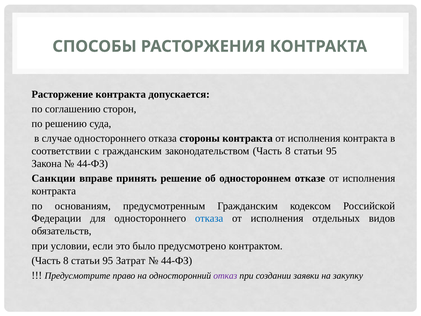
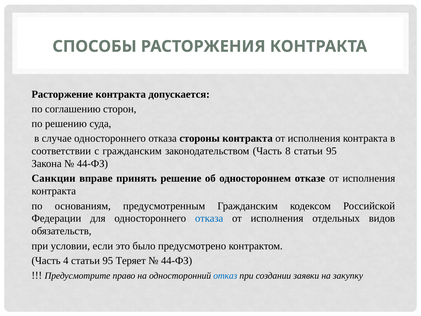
8 at (66, 260): 8 -> 4
Затрат: Затрат -> Теряет
отказ colour: purple -> blue
